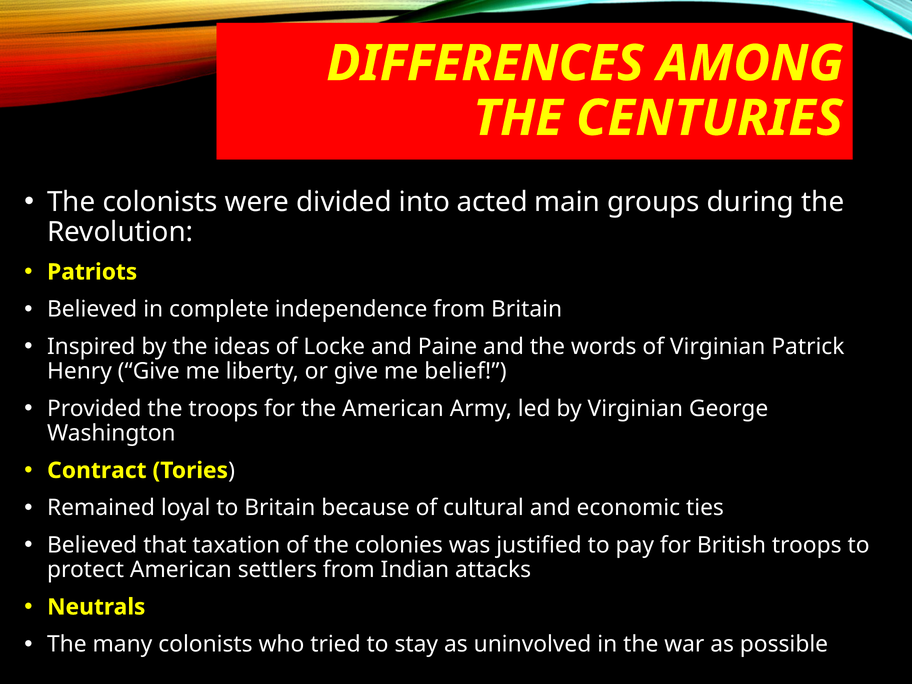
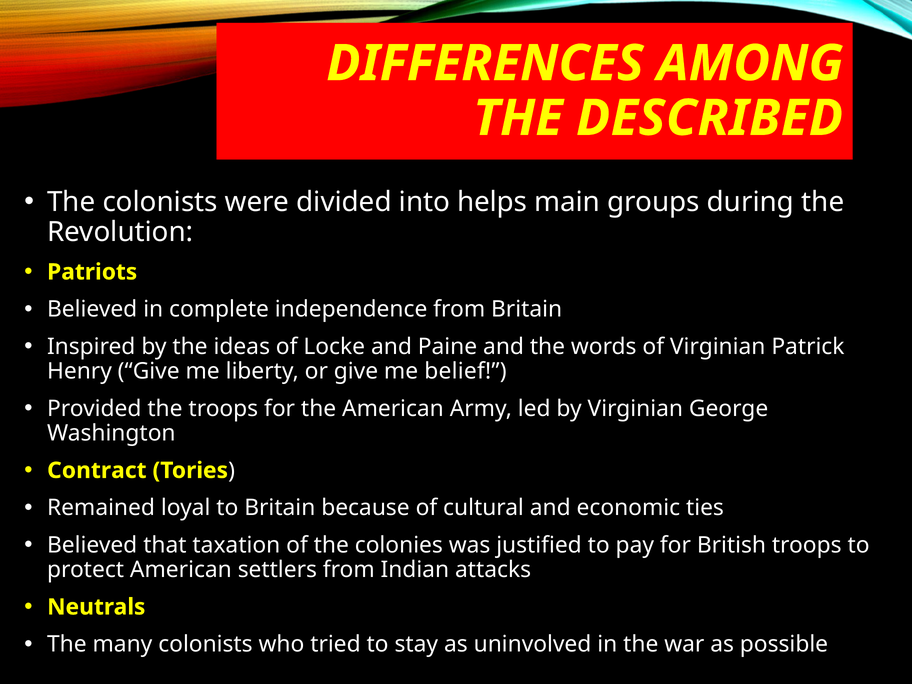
CENTURIES: CENTURIES -> DESCRIBED
acted: acted -> helps
